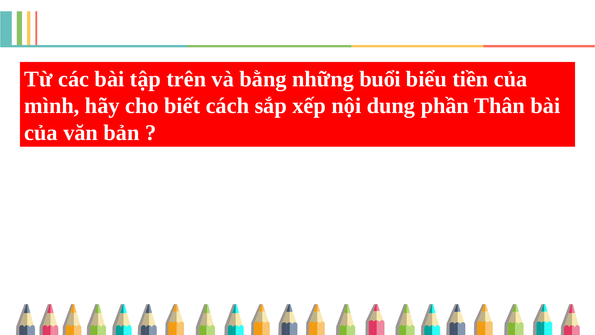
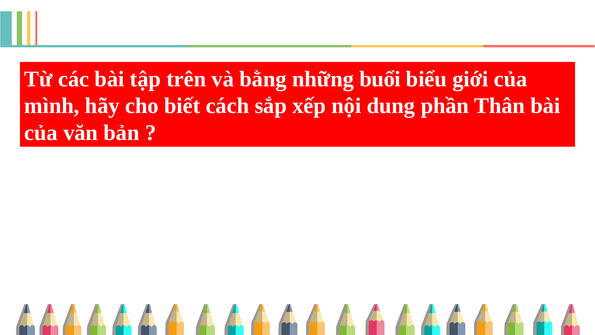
tiền: tiền -> giới
